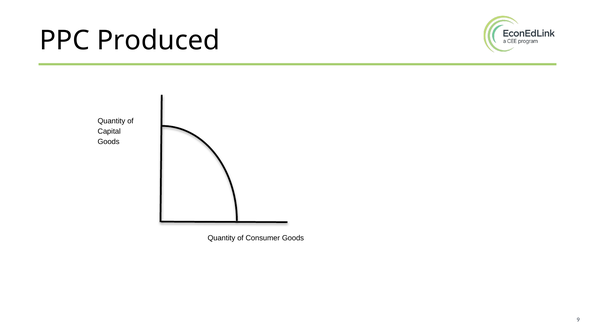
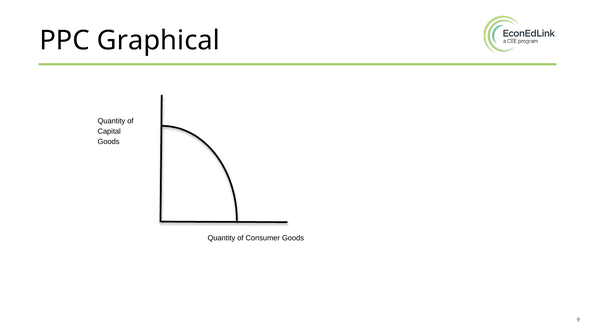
Produced: Produced -> Graphical
